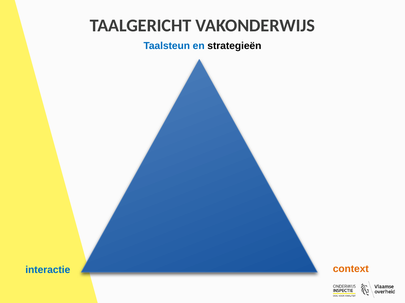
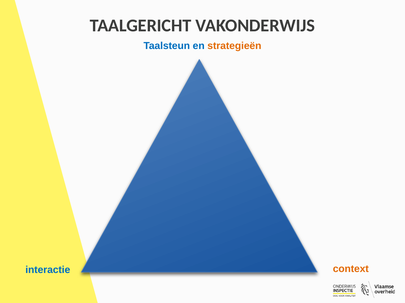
strategieën colour: black -> orange
